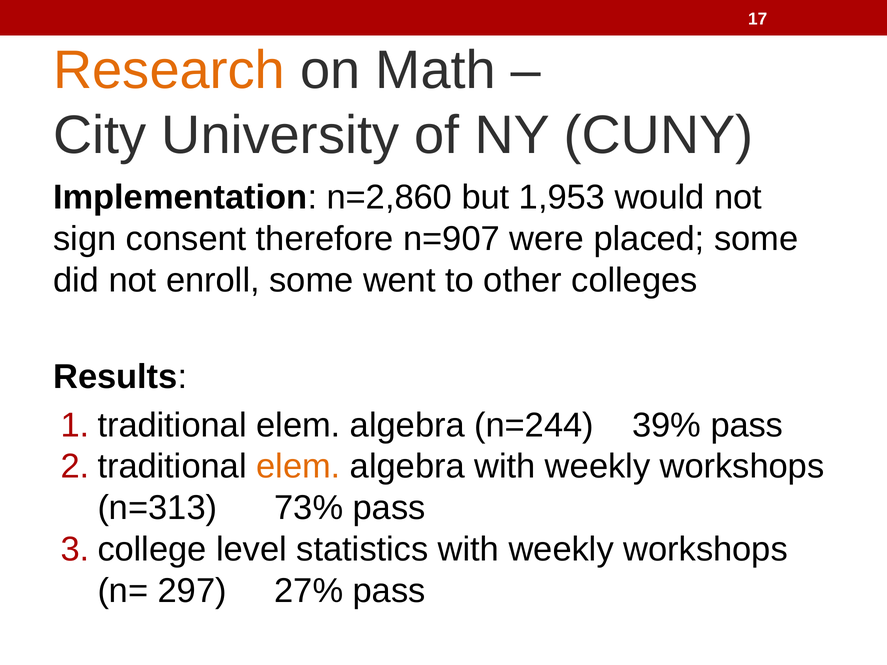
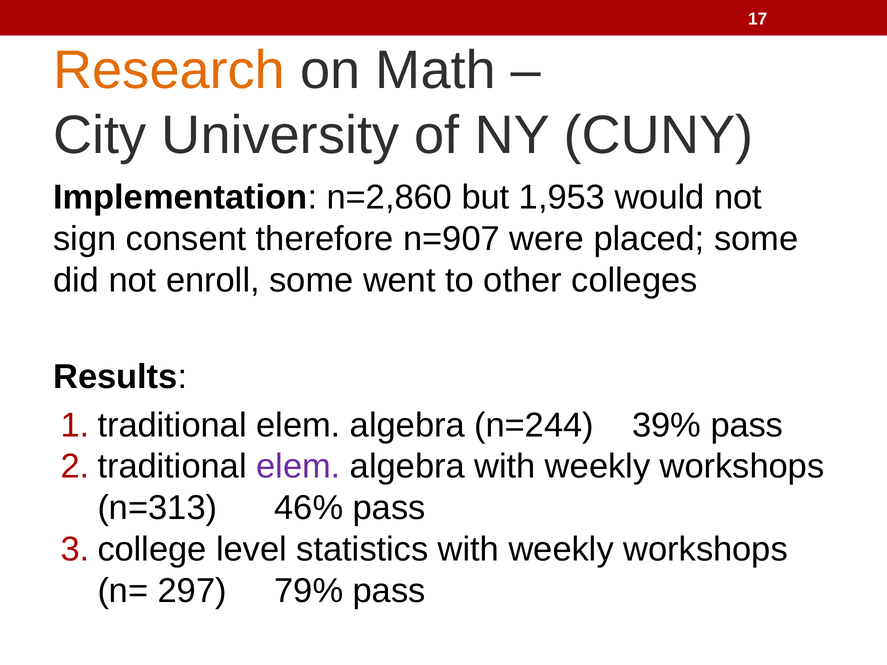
elem at (298, 467) colour: orange -> purple
73%: 73% -> 46%
27%: 27% -> 79%
